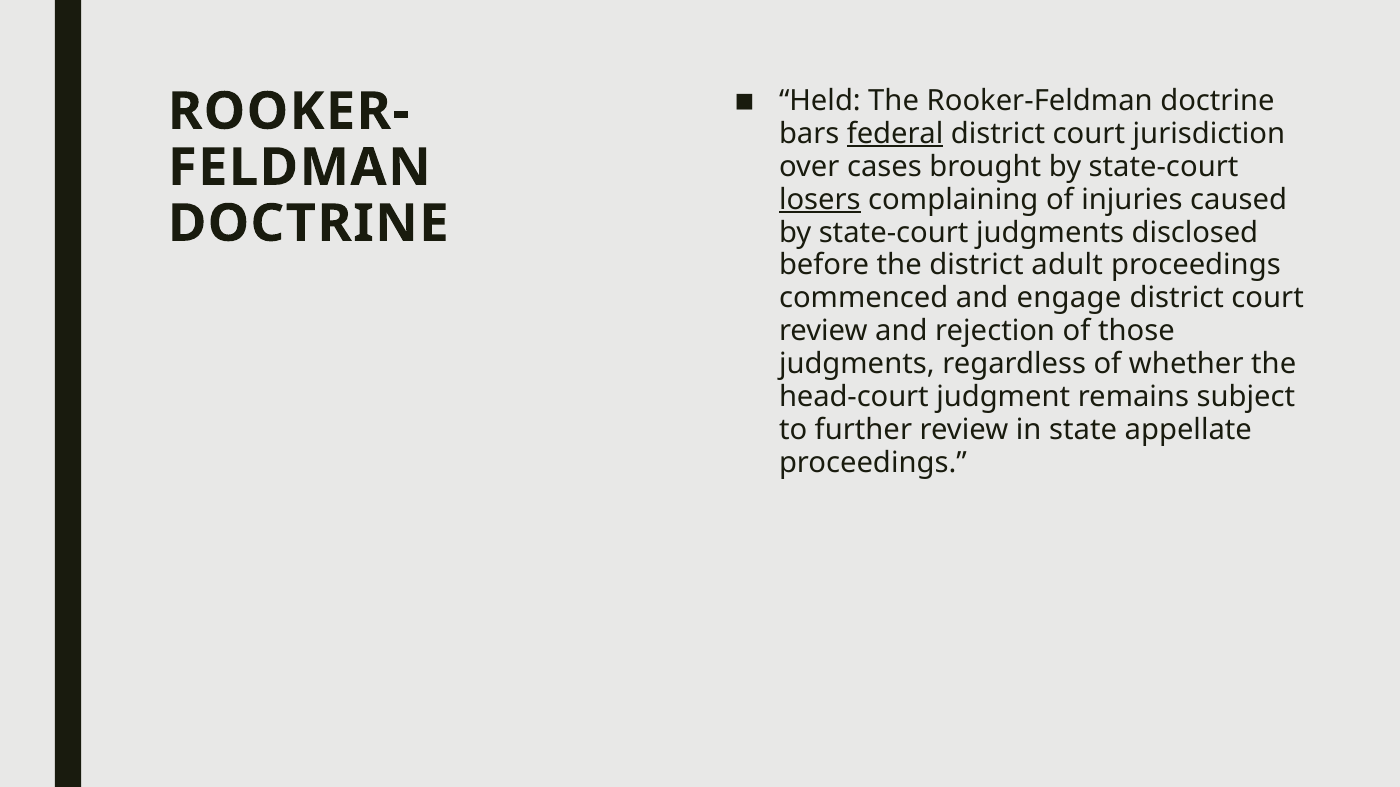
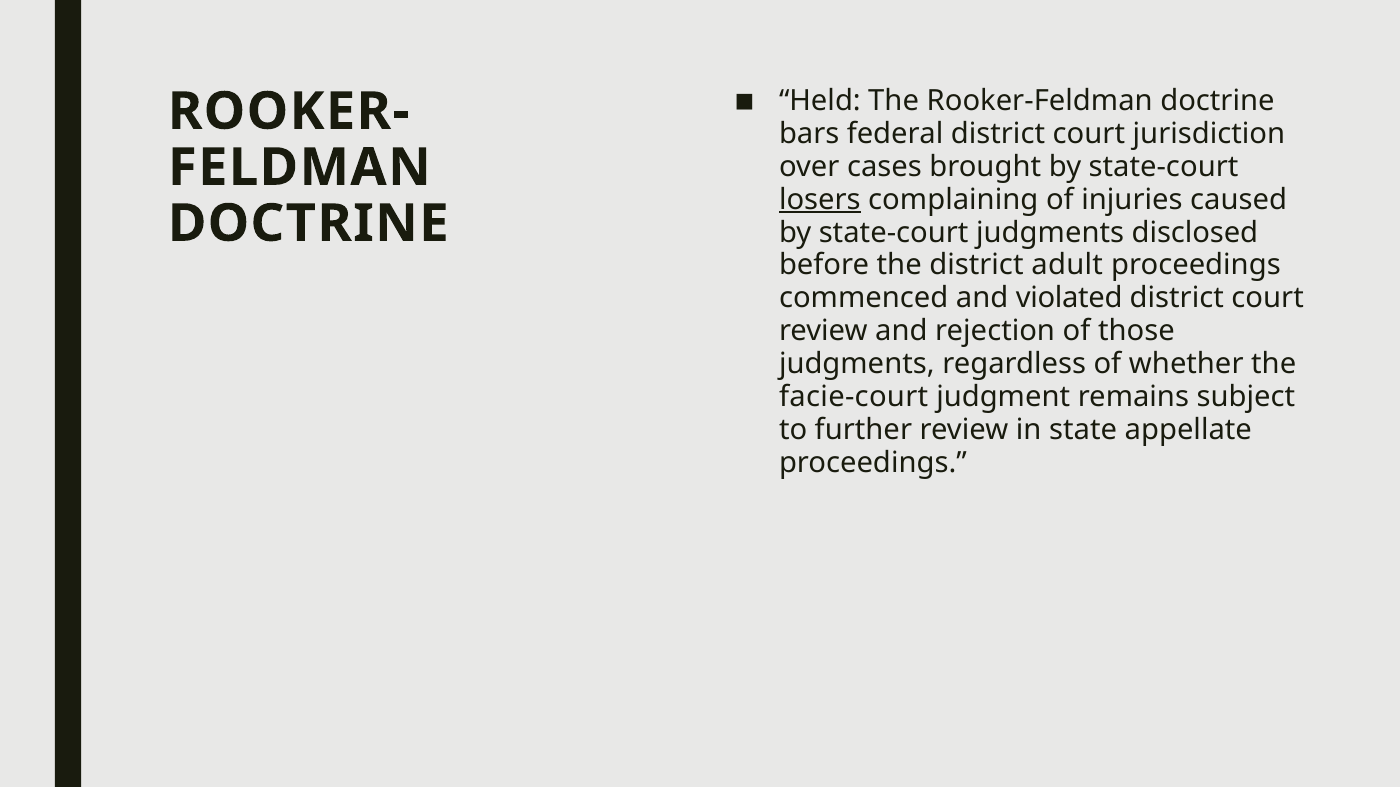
federal underline: present -> none
engage: engage -> violated
head-court: head-court -> facie-court
